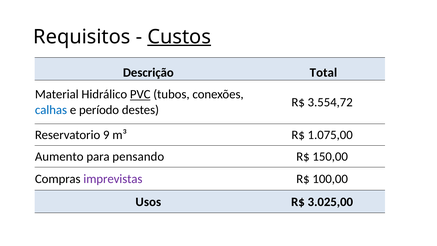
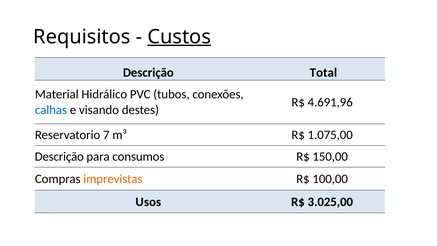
PVC underline: present -> none
3.554,72: 3.554,72 -> 4.691,96
período: período -> visando
9: 9 -> 7
Aumento at (59, 157): Aumento -> Descrição
pensando: pensando -> consumos
imprevistas colour: purple -> orange
